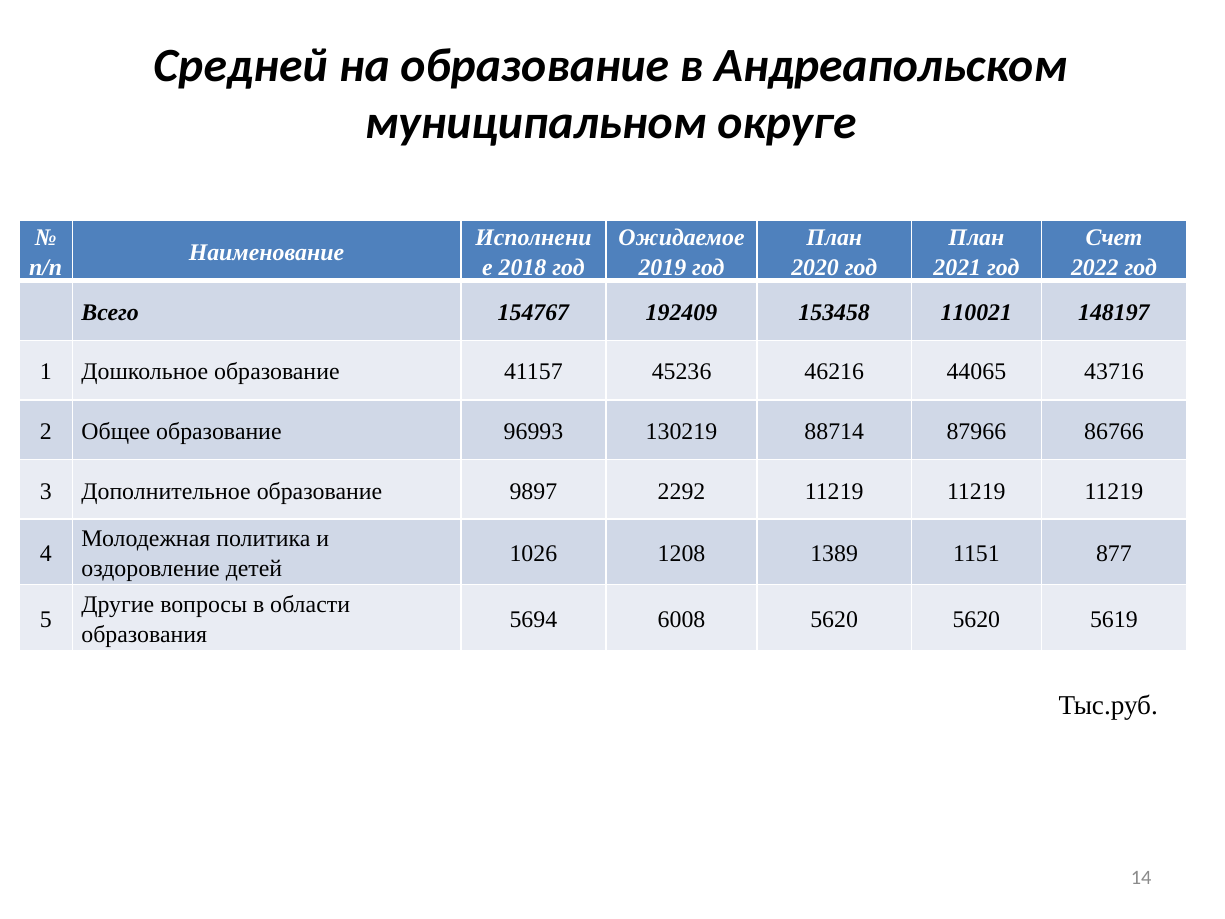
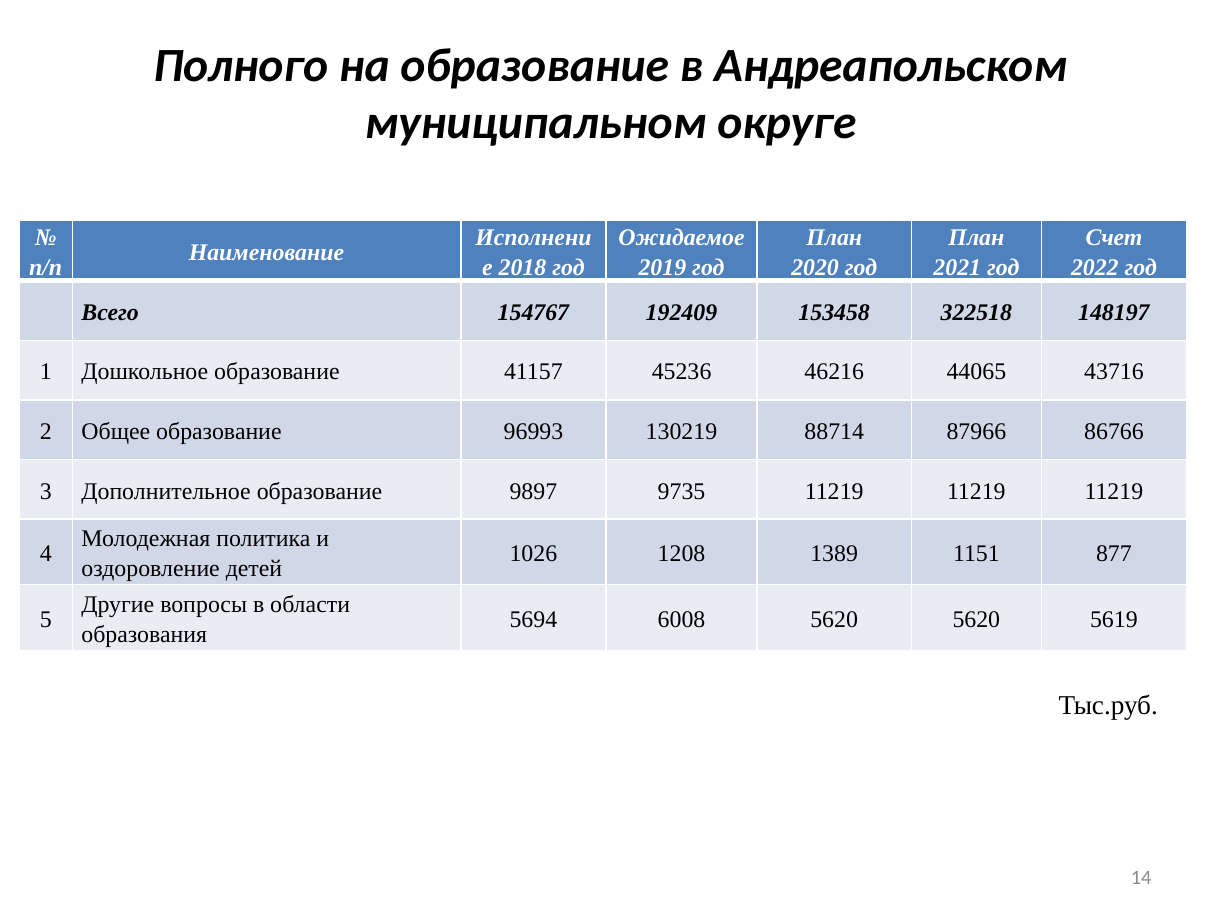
Средней: Средней -> Полного
110021: 110021 -> 322518
2292: 2292 -> 9735
